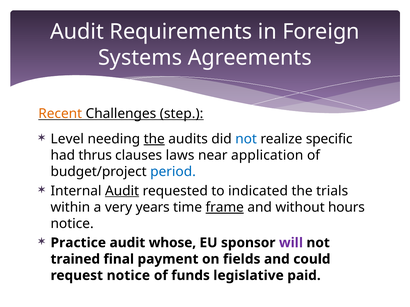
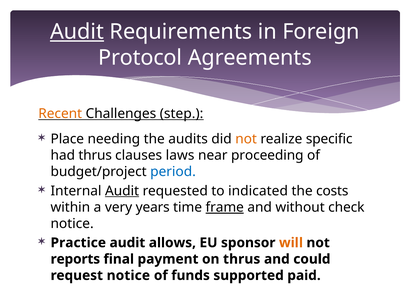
Audit at (77, 32) underline: none -> present
Systems: Systems -> Protocol
Level: Level -> Place
the at (154, 139) underline: present -> none
not at (246, 139) colour: blue -> orange
application: application -> proceeding
trials: trials -> costs
hours: hours -> check
whose: whose -> allows
will colour: purple -> orange
trained: trained -> reports
on fields: fields -> thrus
legislative: legislative -> supported
